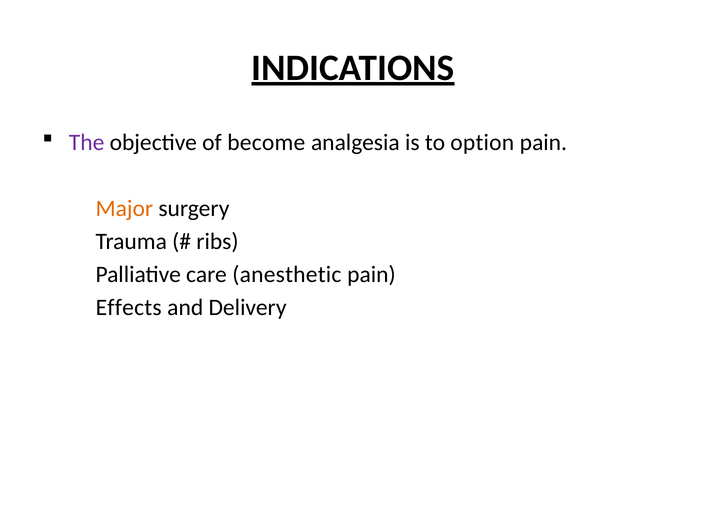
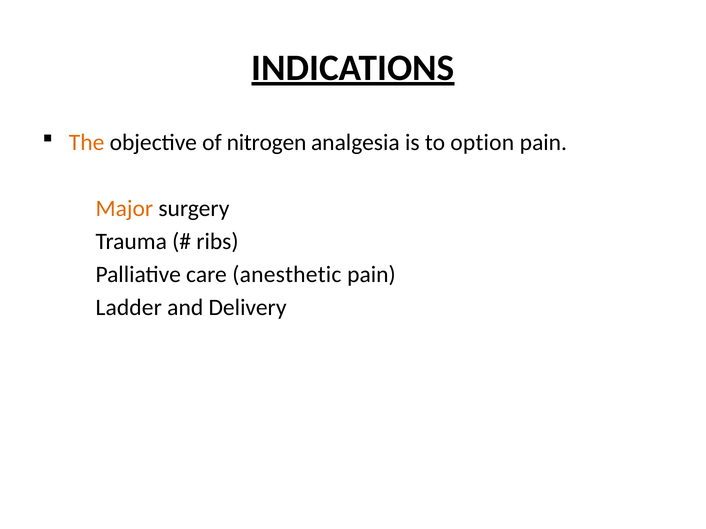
The colour: purple -> orange
become: become -> nitrogen
Effects: Effects -> Ladder
